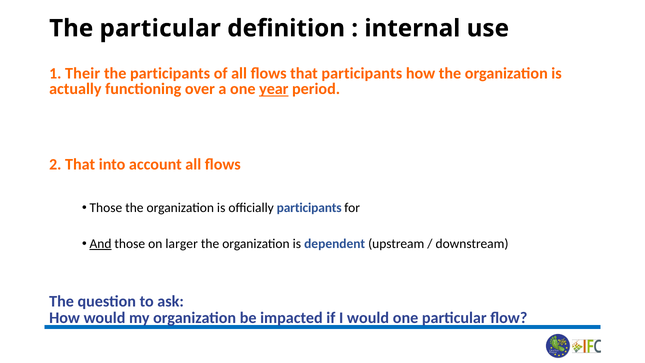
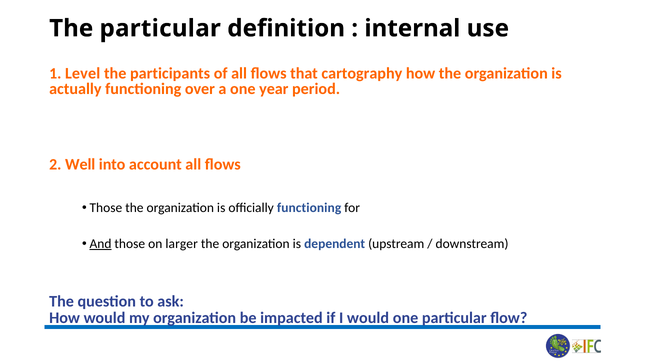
Their: Their -> Level
that participants: participants -> cartography
year underline: present -> none
That at (80, 164): That -> Well
officially participants: participants -> functioning
